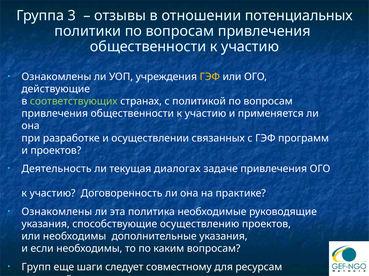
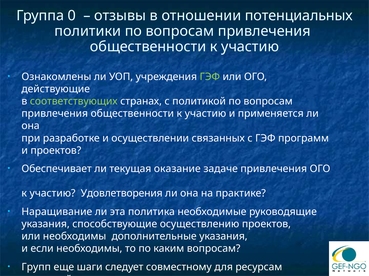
3: 3 -> 0
ГЭФ at (210, 77) colour: yellow -> light green
Деятельность: Деятельность -> Обеспечивает
диалогах: диалогах -> оказание
Договоренность: Договоренность -> Удовлетворения
Ознакомлены at (57, 212): Ознакомлены -> Наращивание
